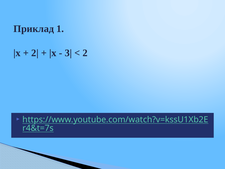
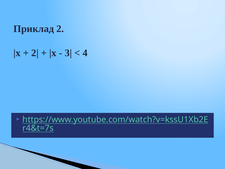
1: 1 -> 2
2: 2 -> 4
